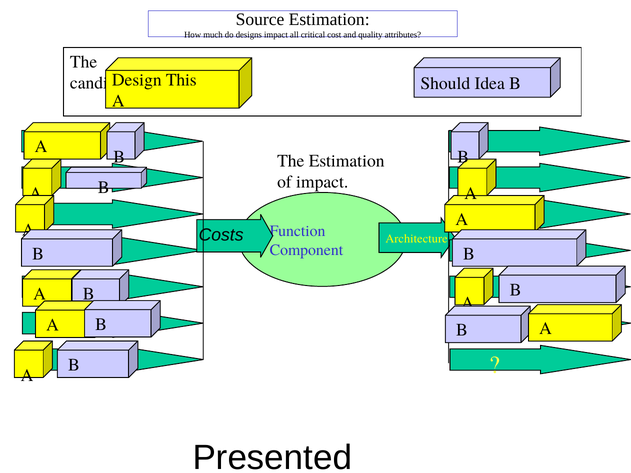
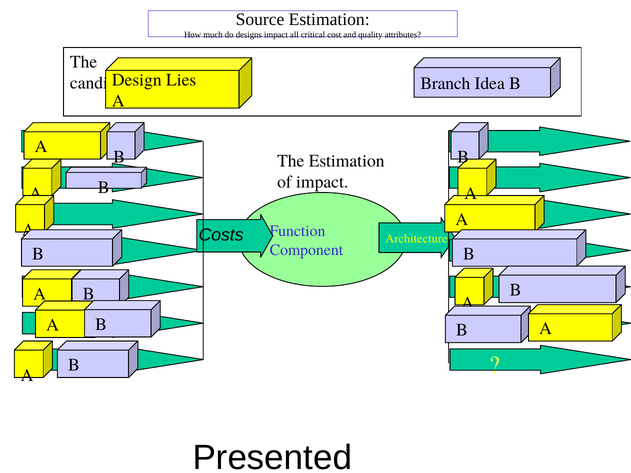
This: This -> Lies
Should: Should -> Branch
